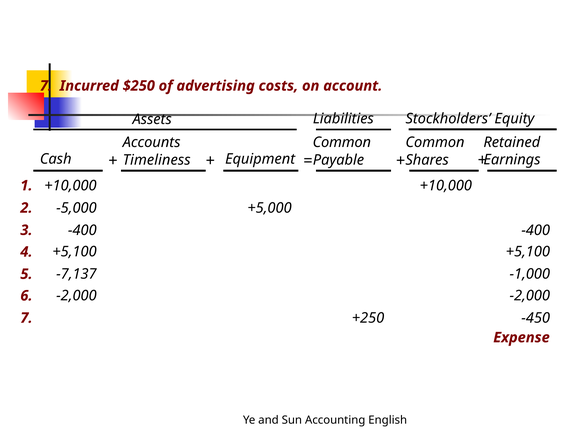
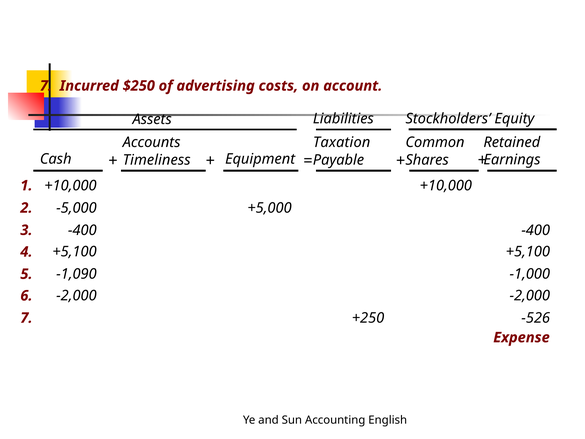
Common at (342, 142): Common -> Taxation
-7,137: -7,137 -> -1,090
-450: -450 -> -526
